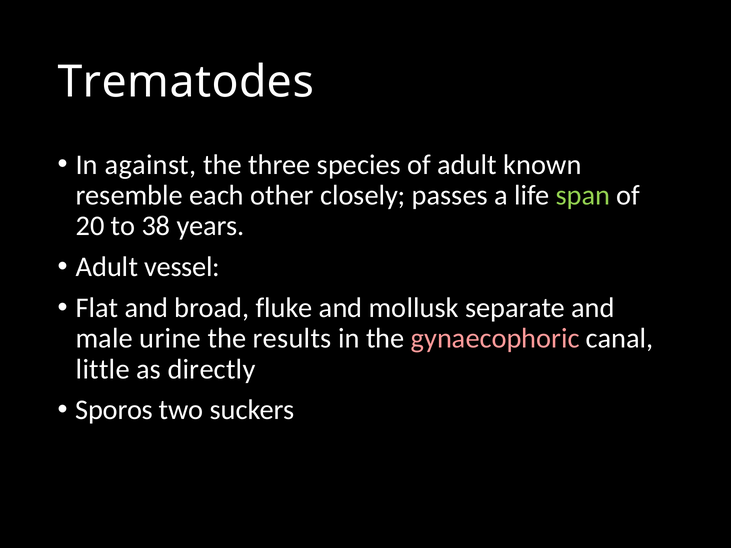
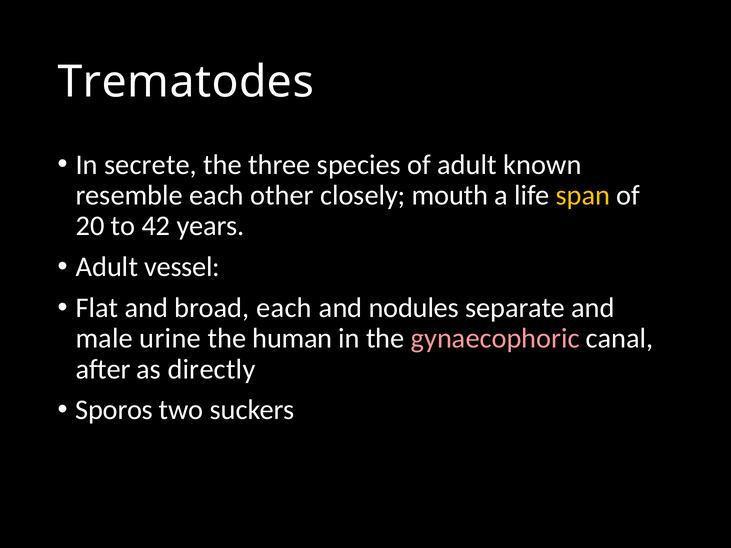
against: against -> secrete
passes: passes -> mouth
span colour: light green -> yellow
38: 38 -> 42
broad fluke: fluke -> each
mollusk: mollusk -> nodules
results: results -> human
little: little -> after
